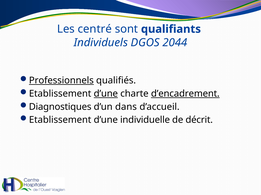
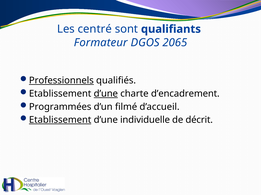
Individuels: Individuels -> Formateur
2044: 2044 -> 2065
d’encadrement underline: present -> none
Diagnostiques: Diagnostiques -> Programmées
dans: dans -> filmé
Etablissement at (60, 120) underline: none -> present
